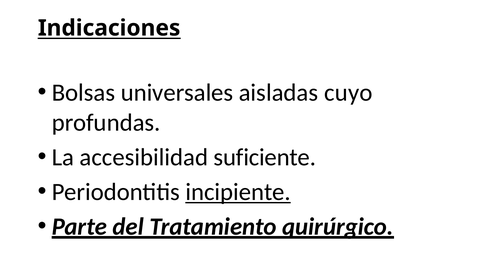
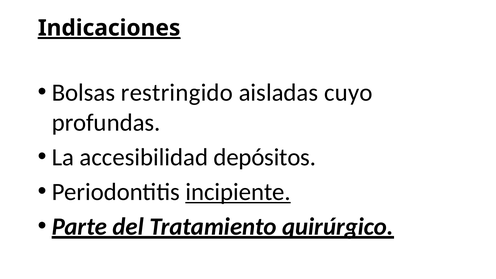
Indicaciones underline: none -> present
universales: universales -> restringido
suficiente: suficiente -> depósitos
